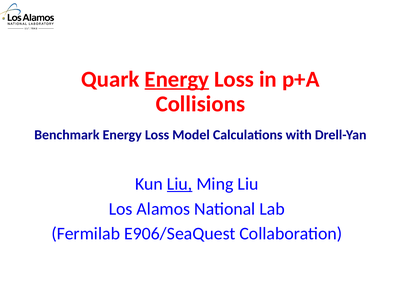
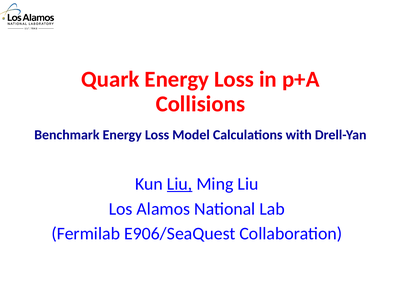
Energy at (177, 79) underline: present -> none
